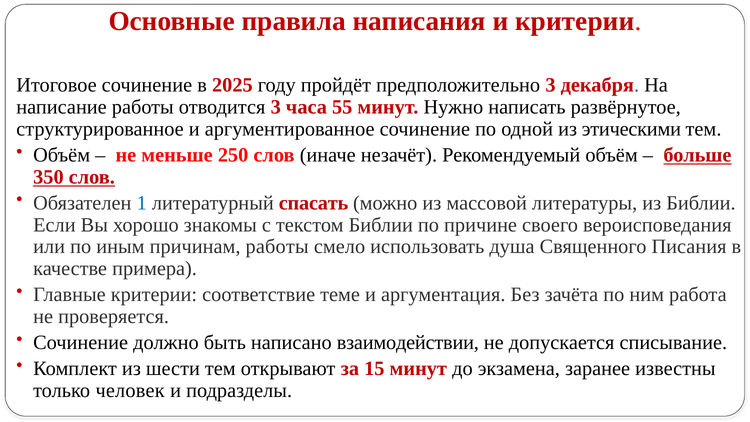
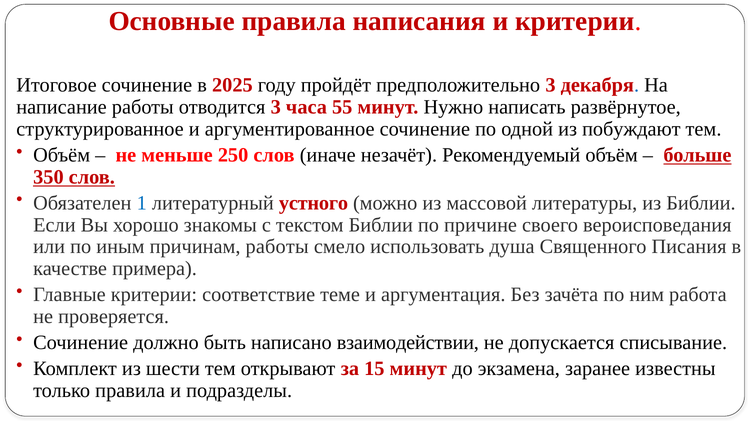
этическими: этическими -> побуждают
спасать: спасать -> устного
только человек: человек -> правила
